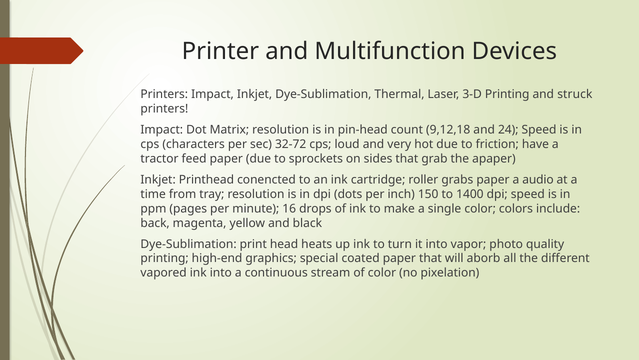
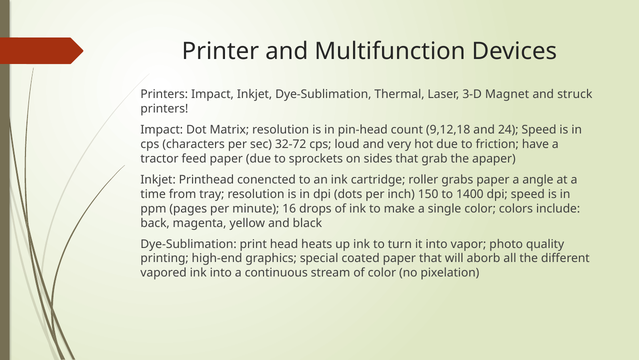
3-D Printing: Printing -> Magnet
audio: audio -> angle
